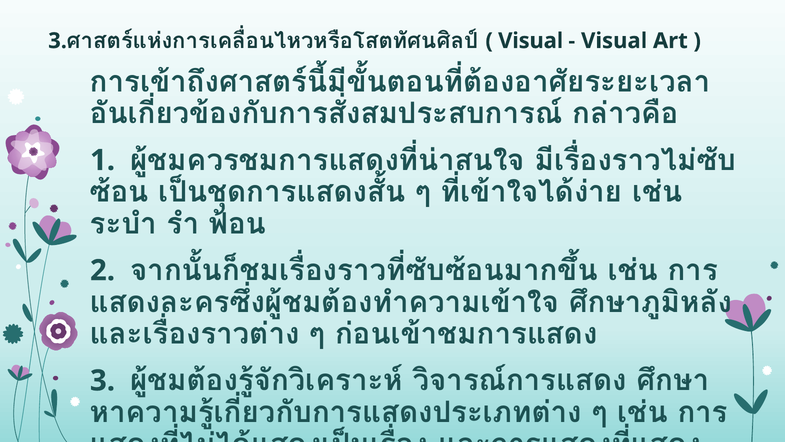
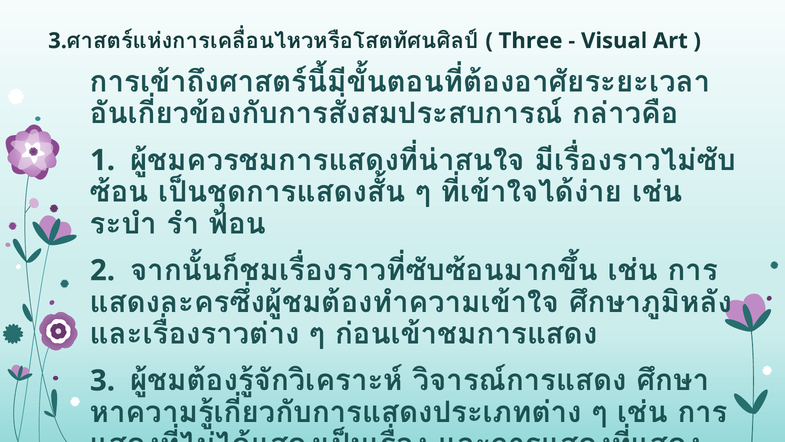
Visual at (531, 41): Visual -> Three
